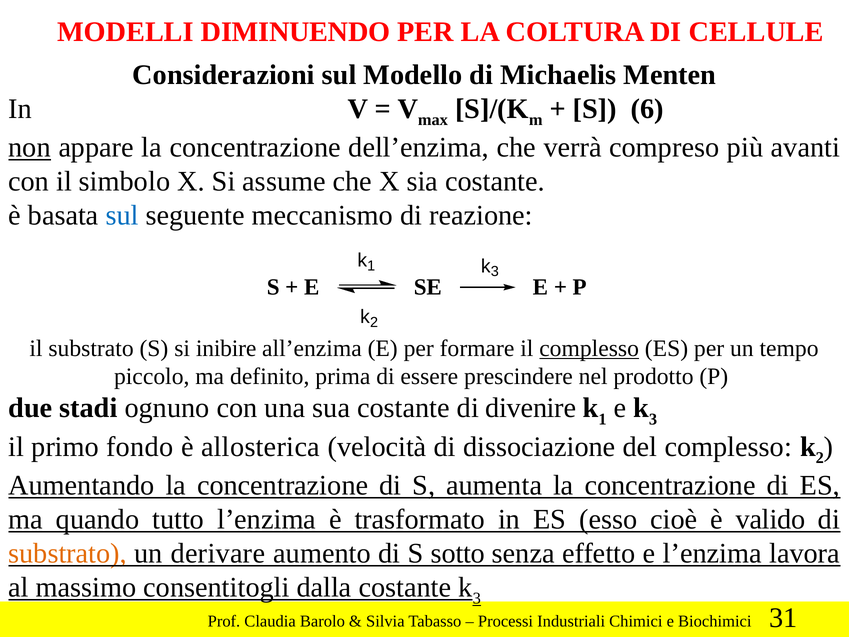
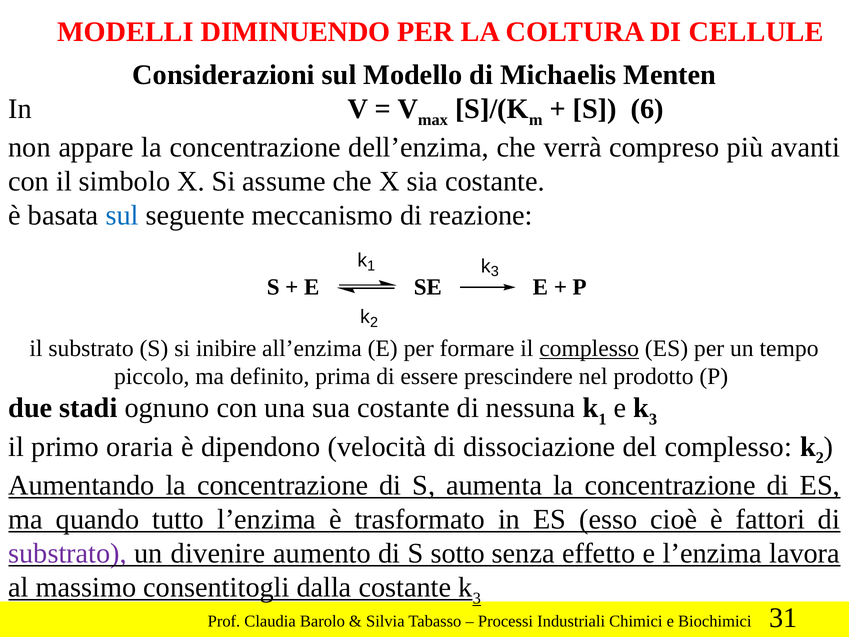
non underline: present -> none
divenire: divenire -> nessuna
fondo: fondo -> oraria
allosterica: allosterica -> dipendono
valido: valido -> fattori
substrato at (68, 553) colour: orange -> purple
derivare: derivare -> divenire
